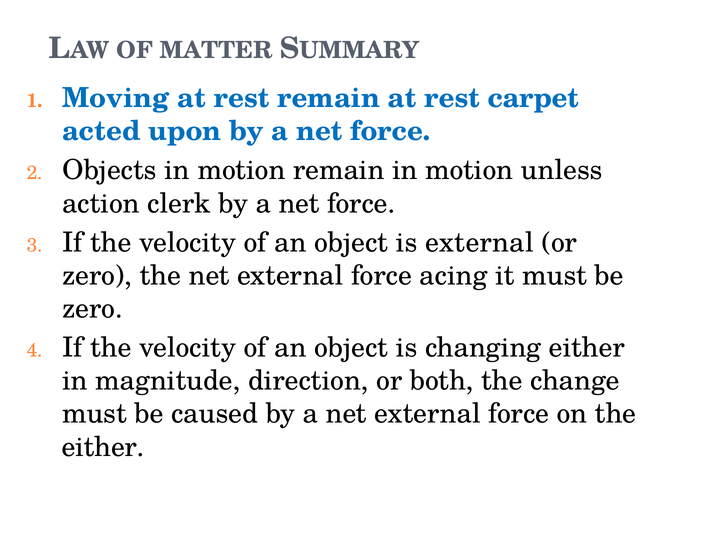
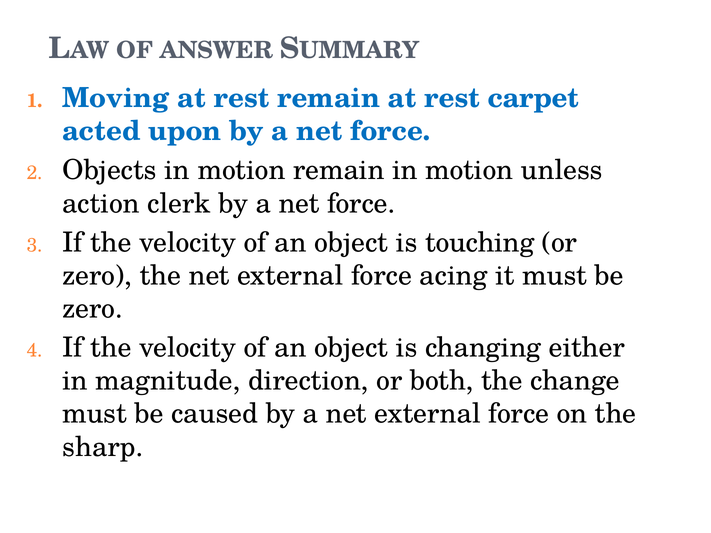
MATTER: MATTER -> ANSWER
is external: external -> touching
either at (103, 447): either -> sharp
